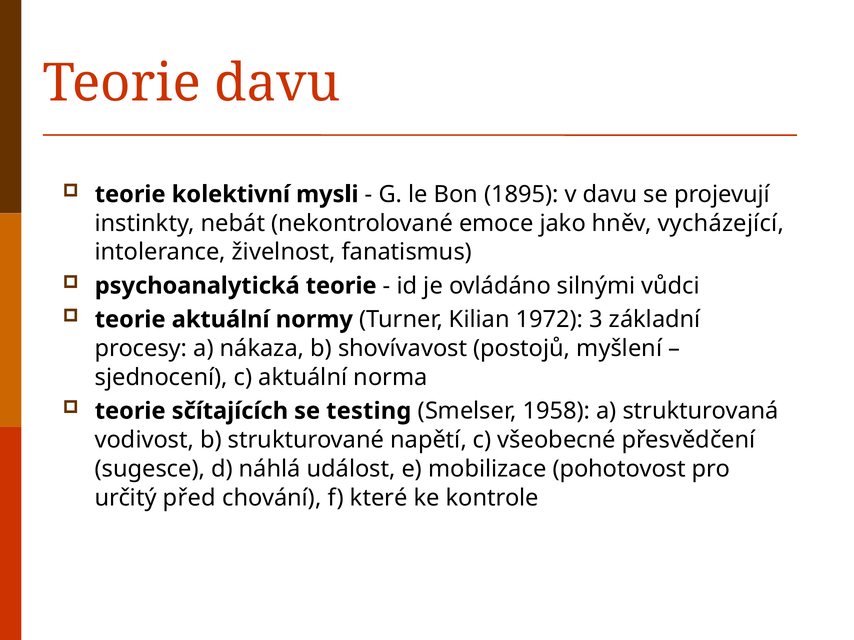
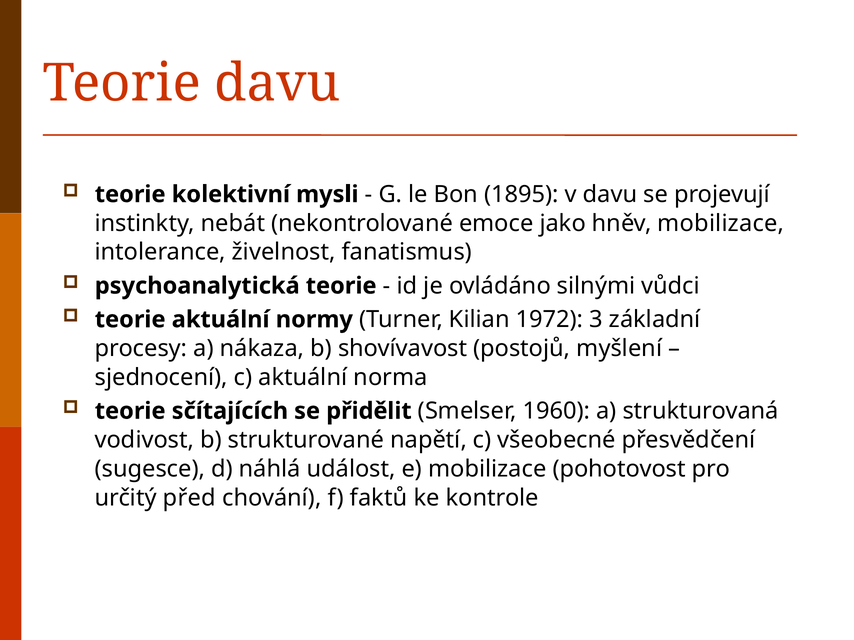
hněv vycházející: vycházející -> mobilizace
testing: testing -> přidělit
1958: 1958 -> 1960
které: které -> faktů
